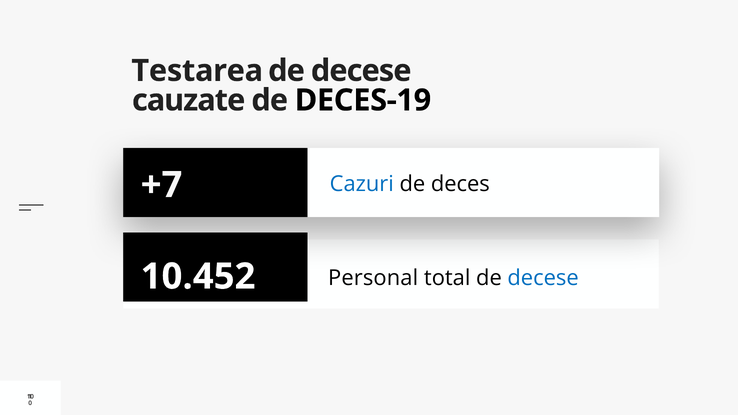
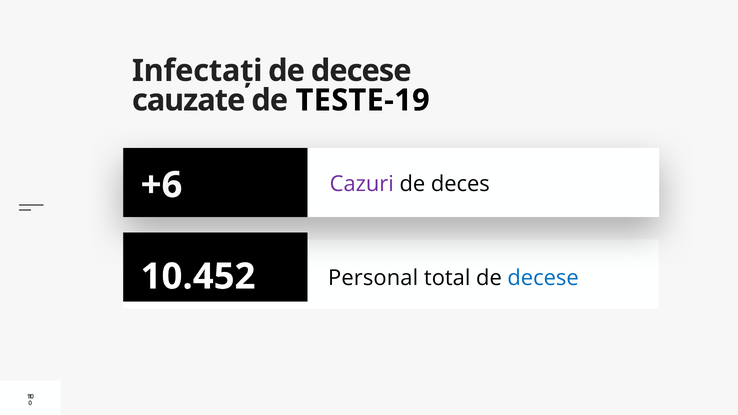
Testarea: Testarea -> Infectați
DECES-19: DECES-19 -> TESTE-19
+7: +7 -> +6
Cazuri colour: blue -> purple
